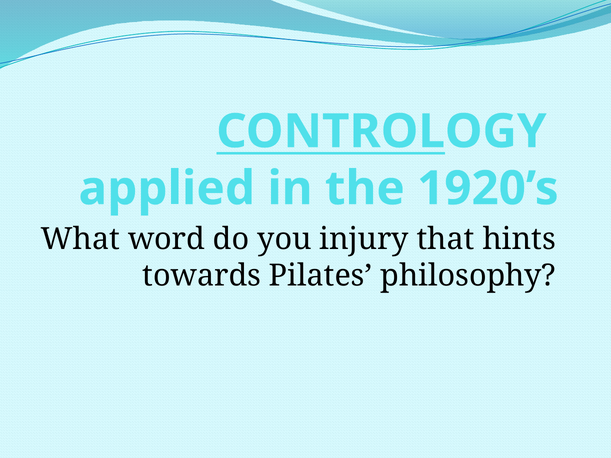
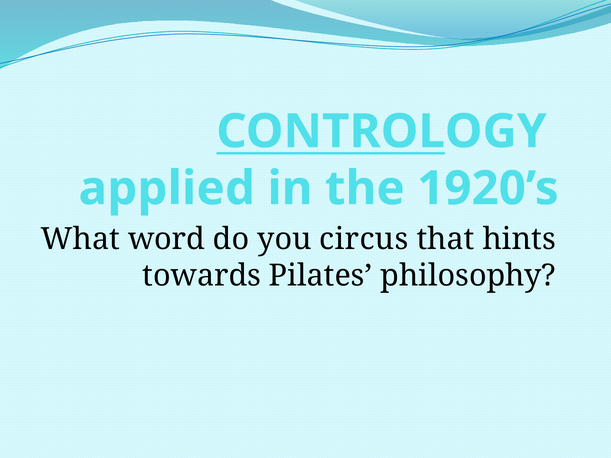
injury: injury -> circus
